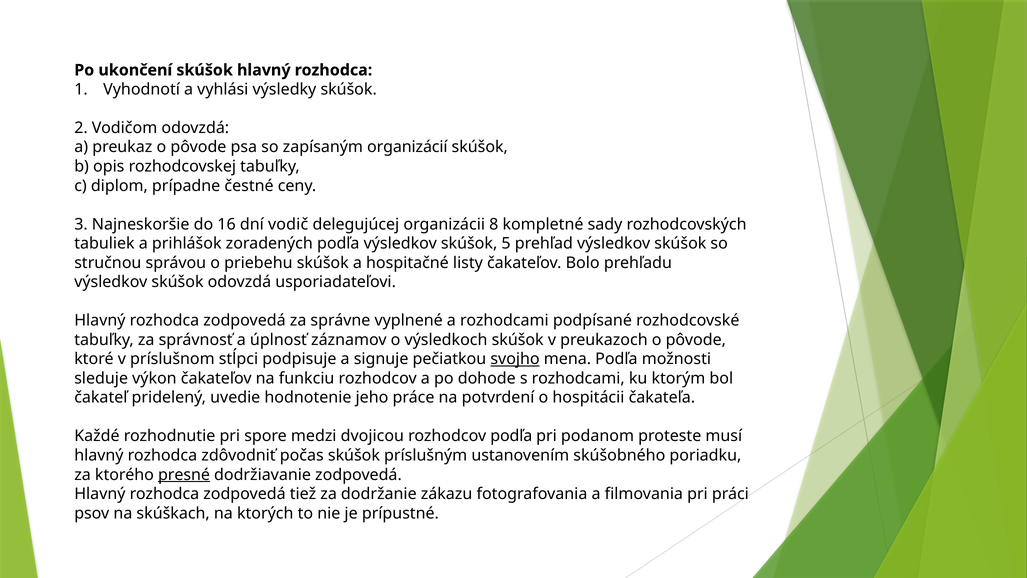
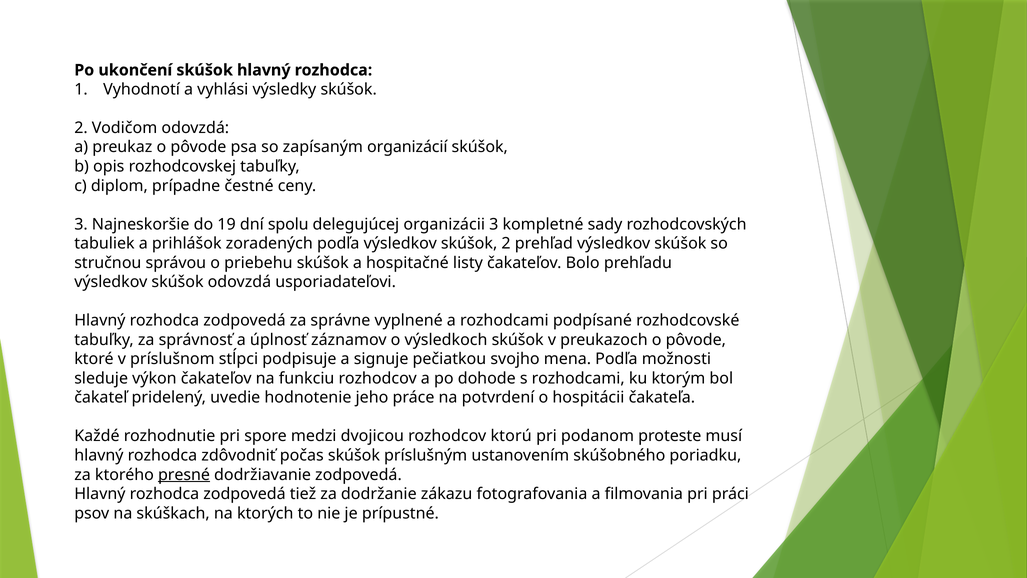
16: 16 -> 19
vodič: vodič -> spolu
organizácii 8: 8 -> 3
výsledkov skúšok 5: 5 -> 2
svojho underline: present -> none
rozhodcov podľa: podľa -> ktorú
